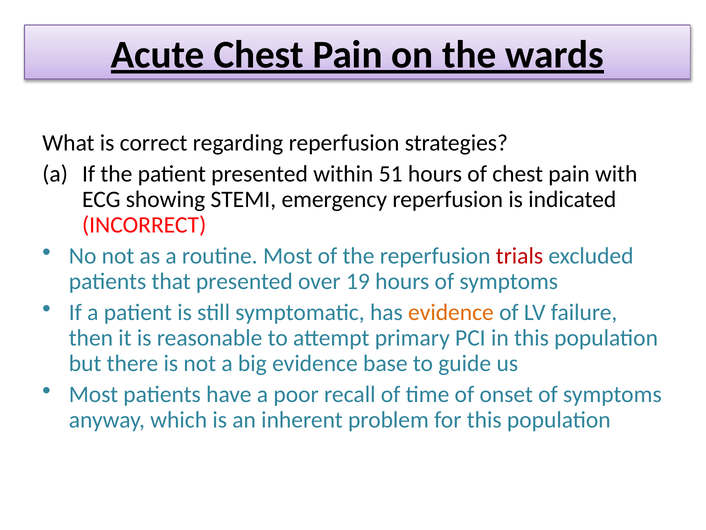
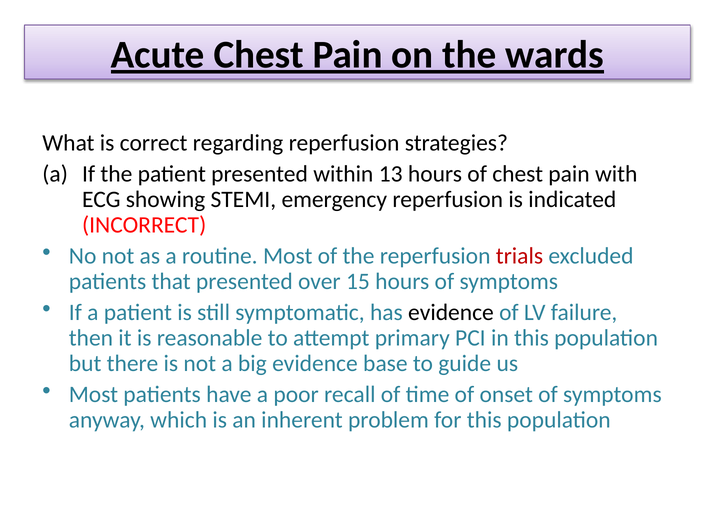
51: 51 -> 13
19: 19 -> 15
evidence at (451, 312) colour: orange -> black
